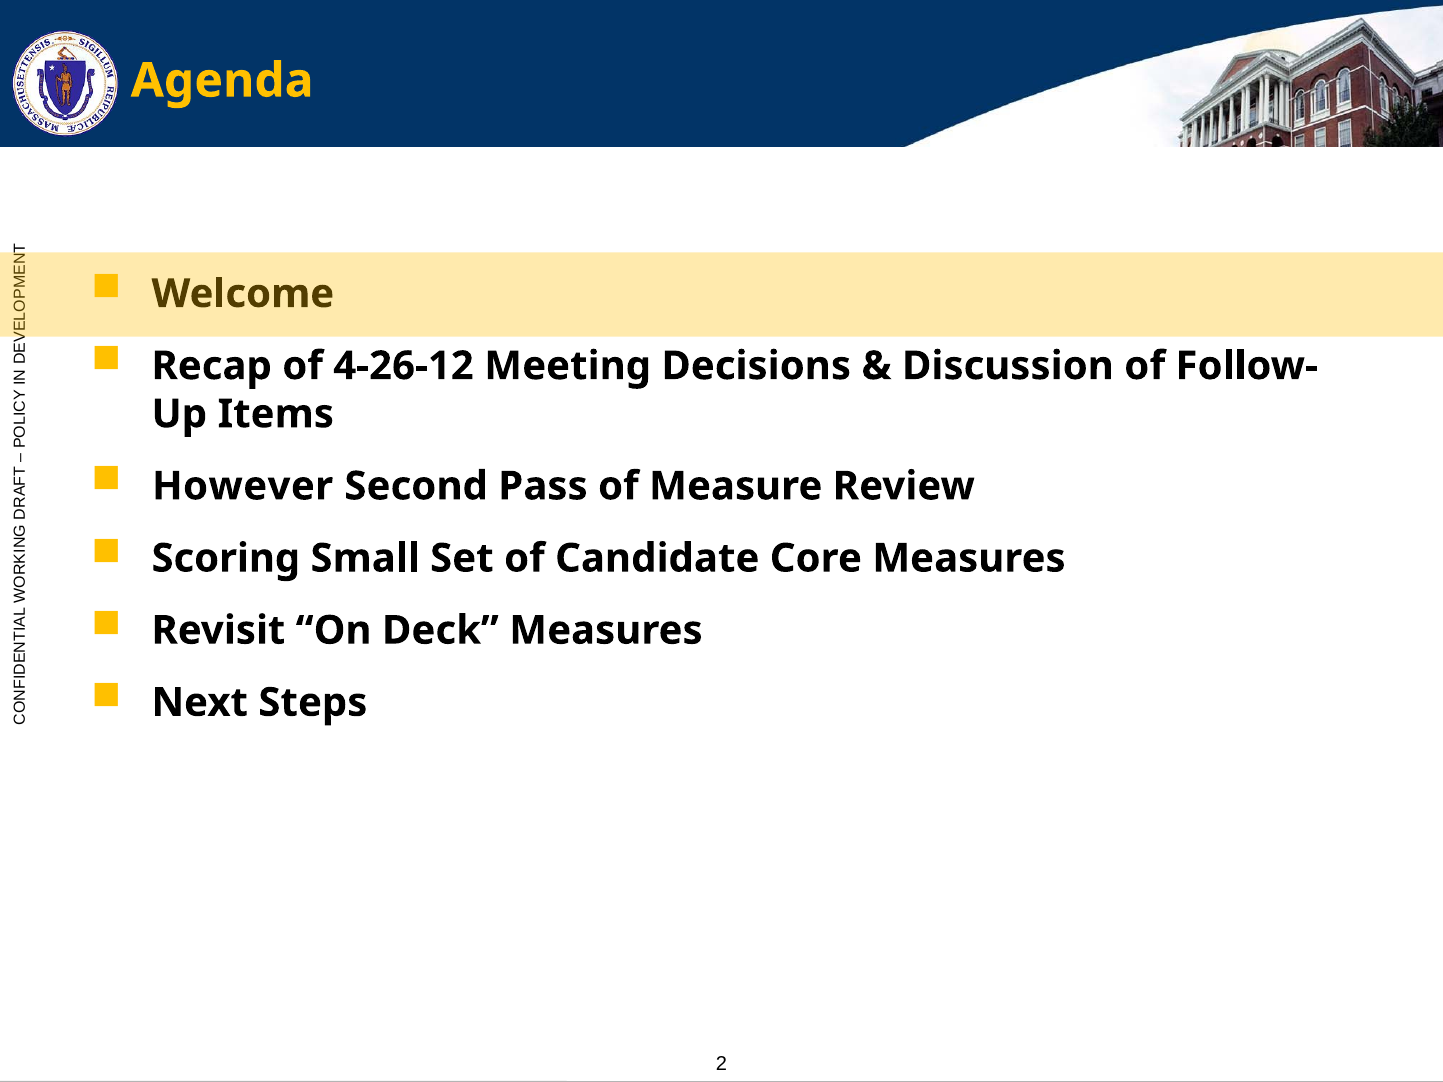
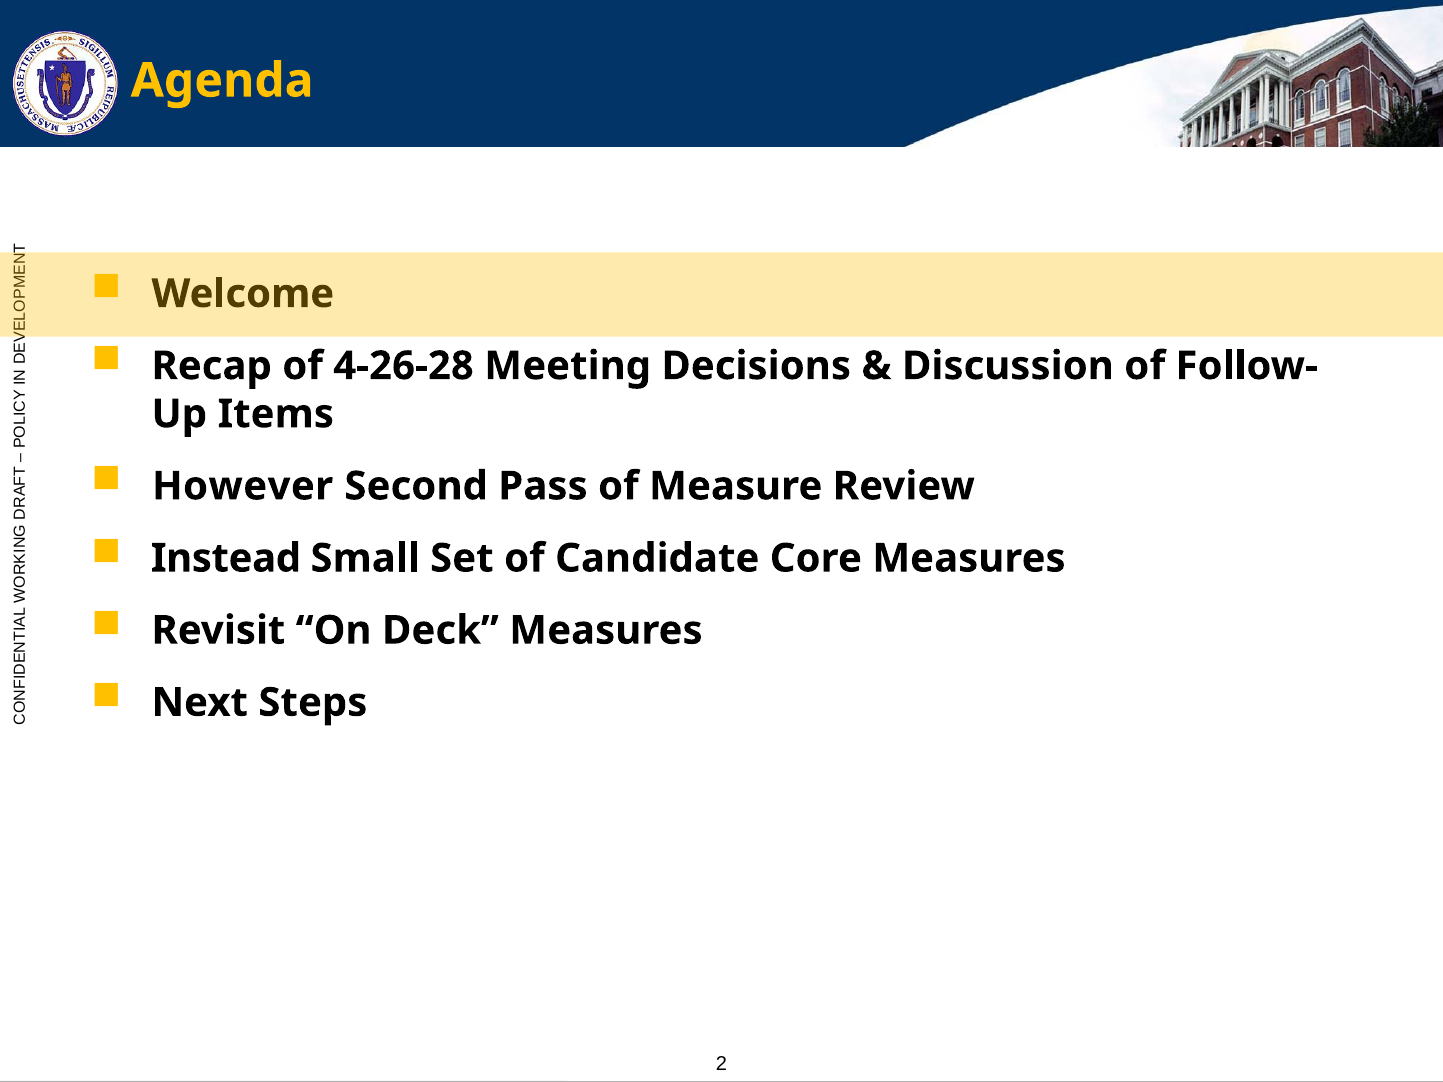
4-26-12: 4-26-12 -> 4-26-28
Scoring: Scoring -> Instead
